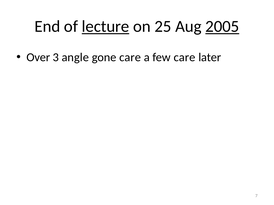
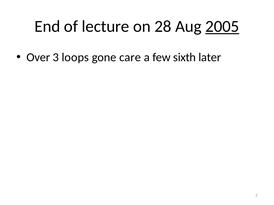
lecture underline: present -> none
25: 25 -> 28
angle: angle -> loops
few care: care -> sixth
